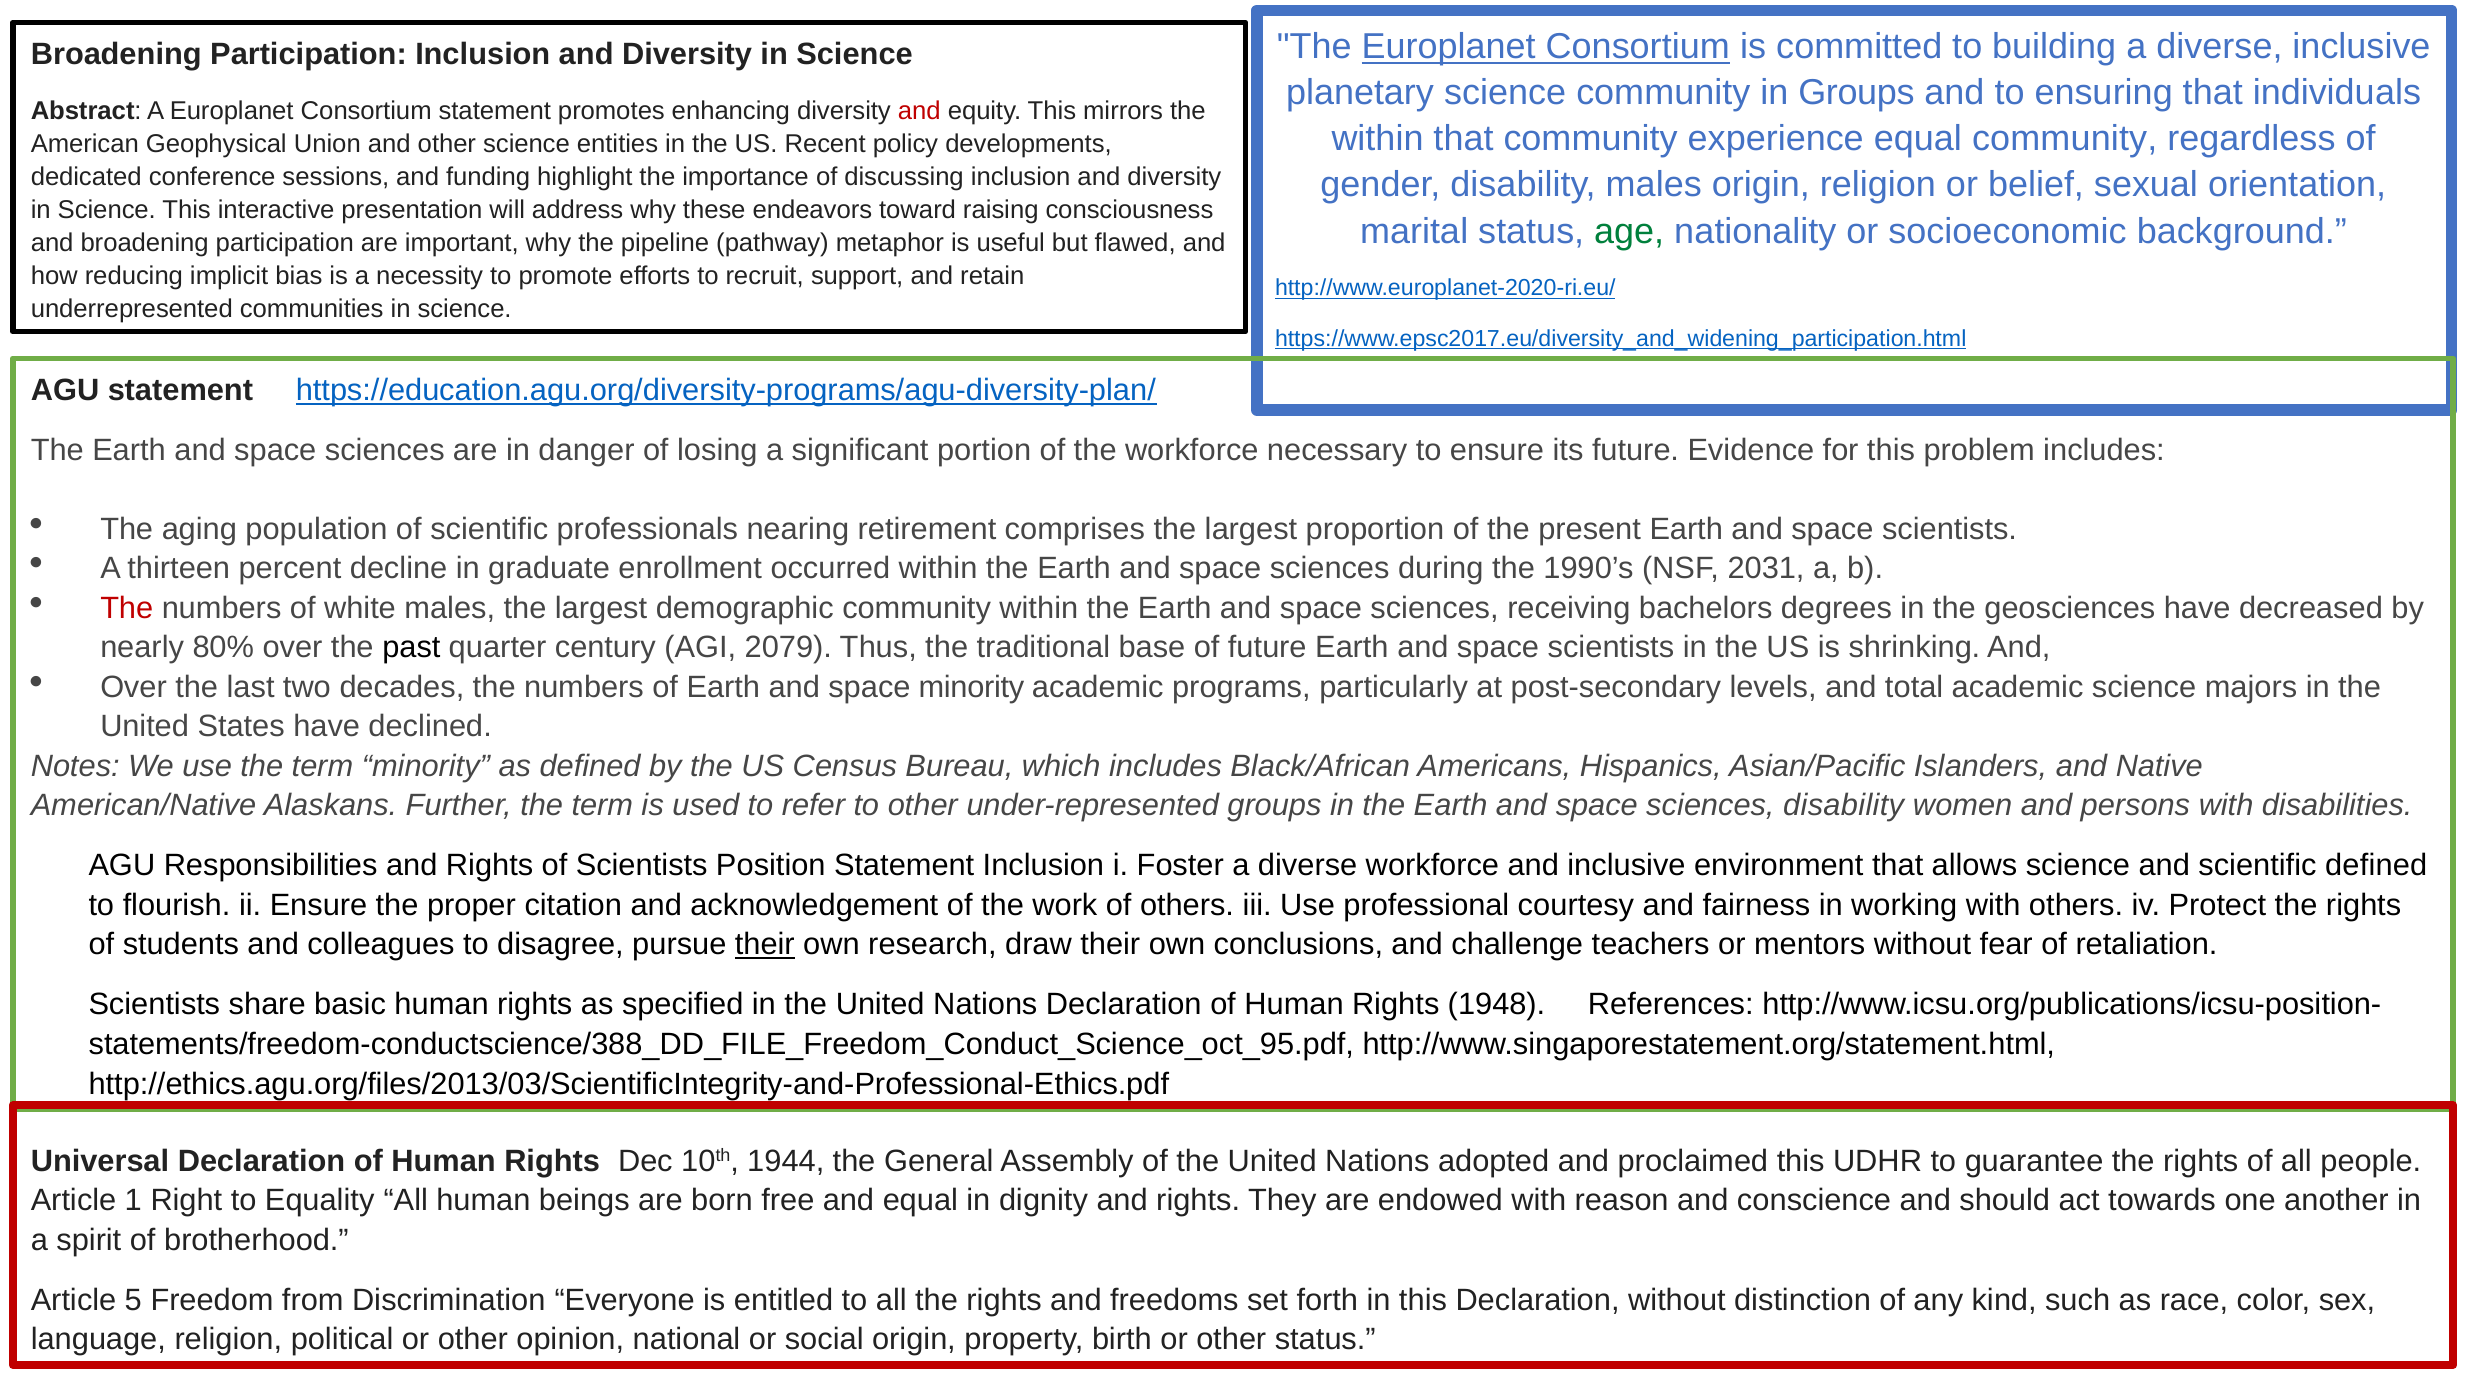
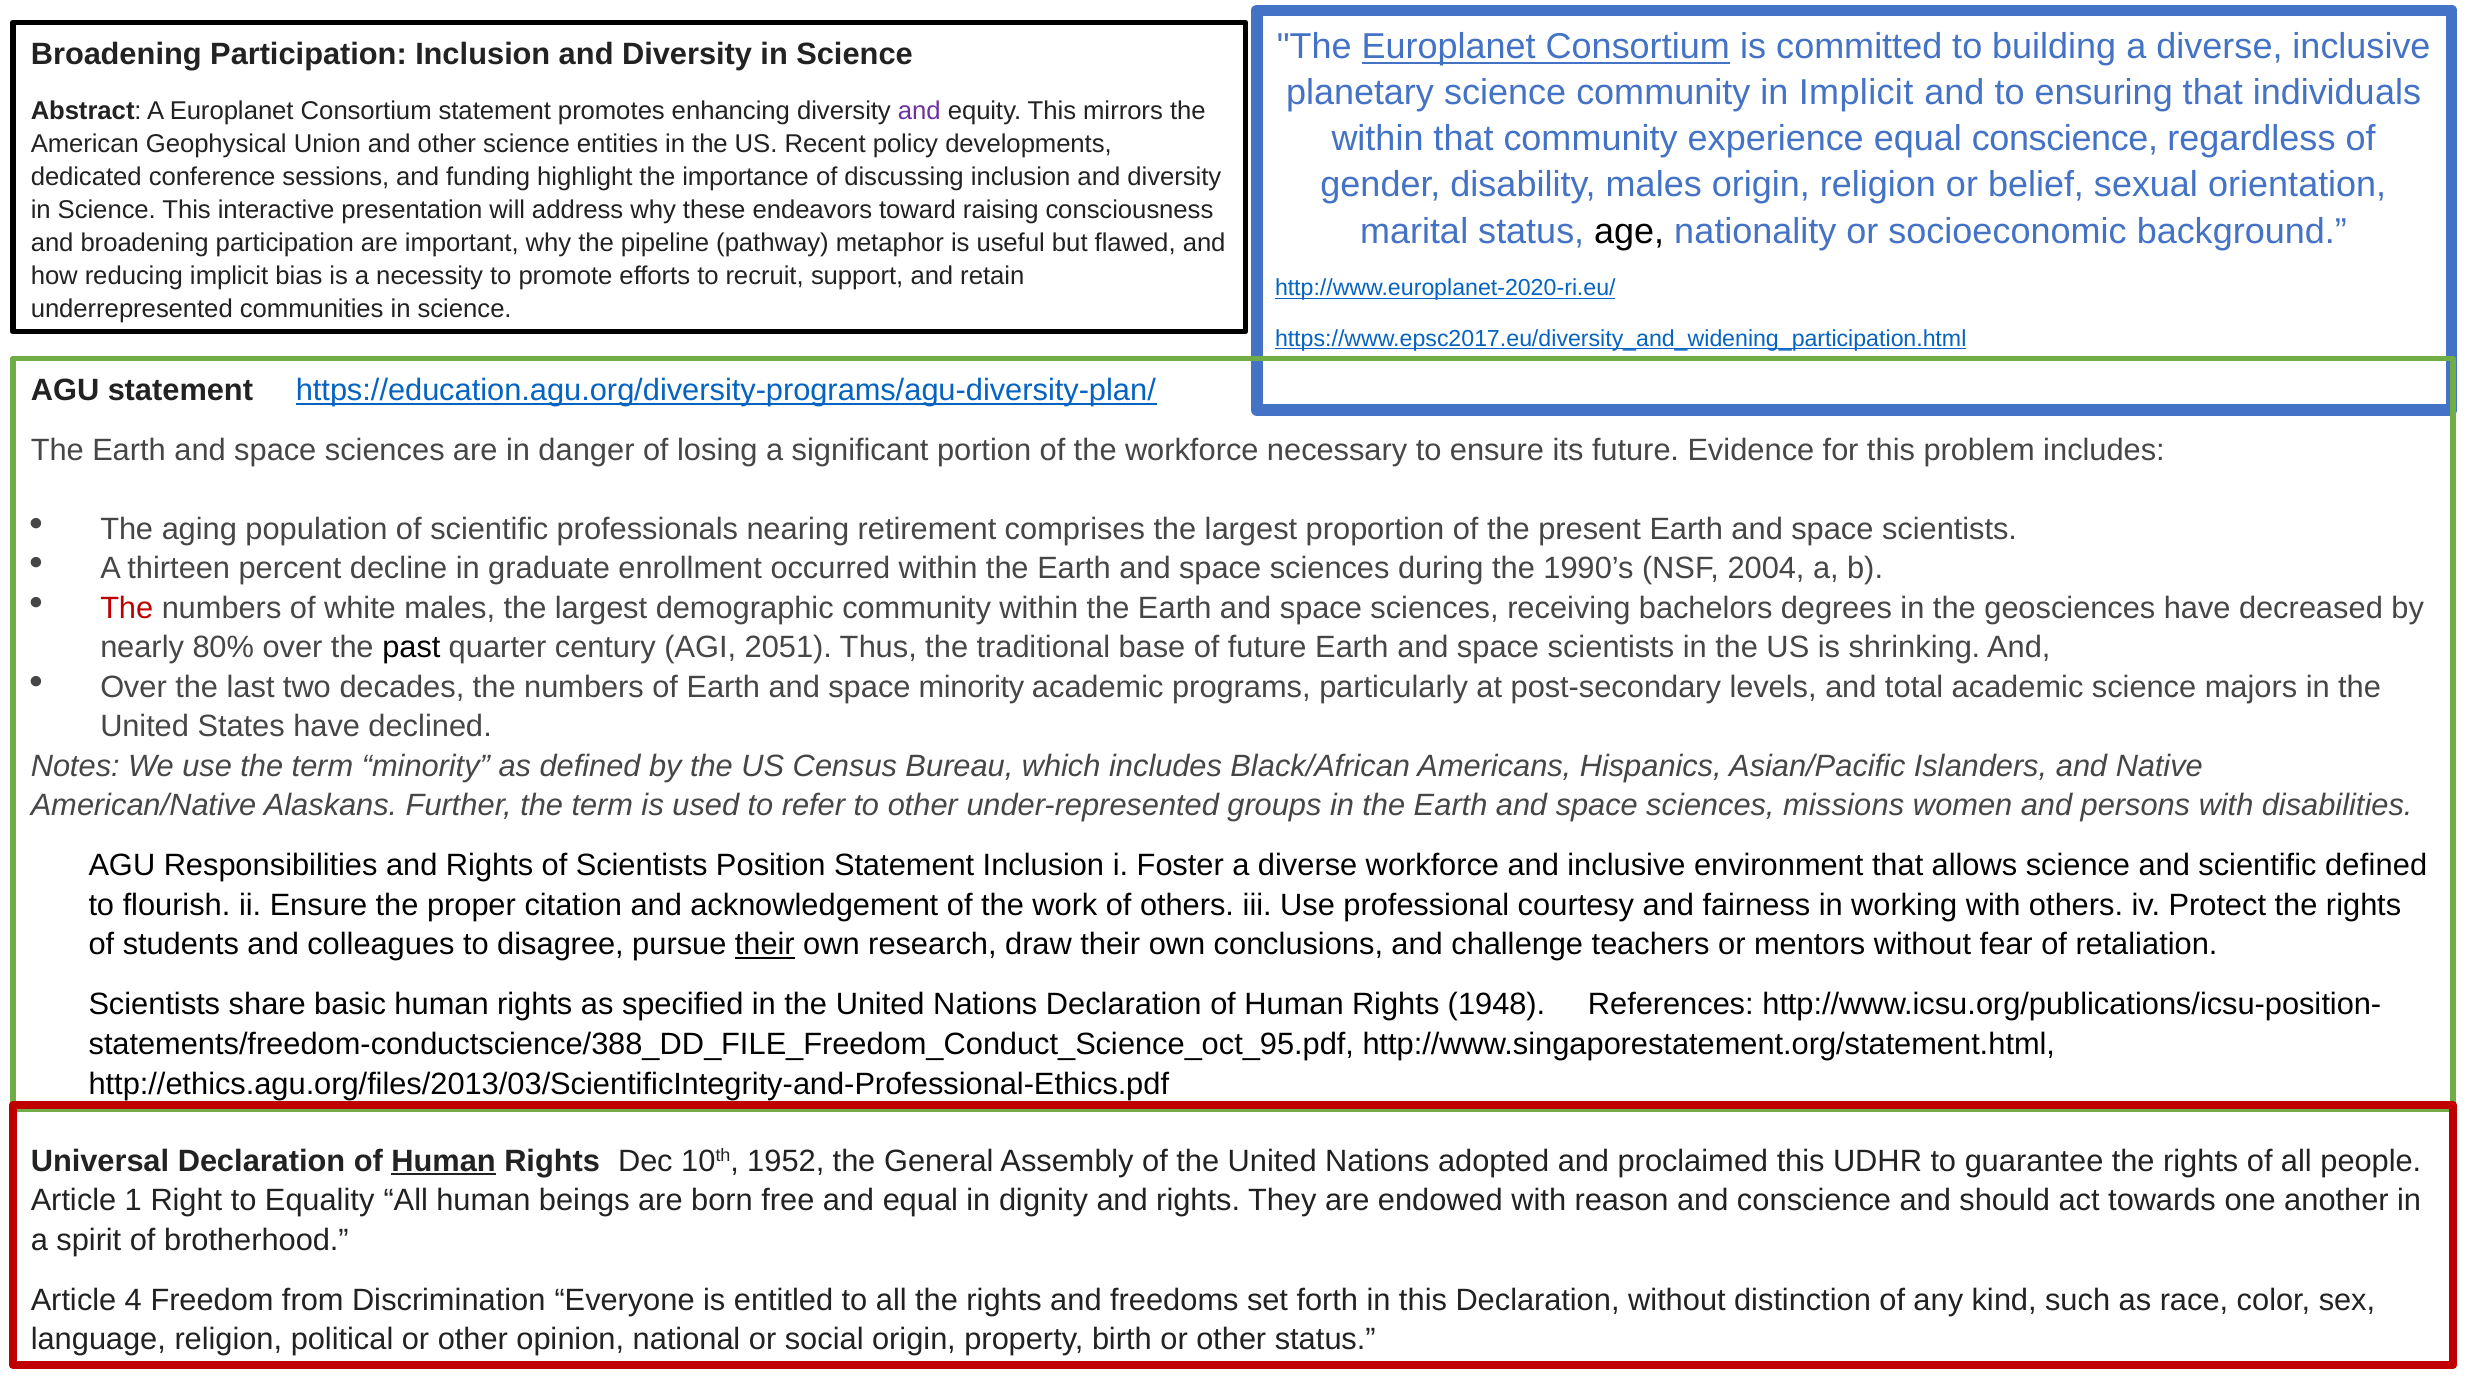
in Groups: Groups -> Implicit
and at (919, 111) colour: red -> purple
equal community: community -> conscience
age colour: green -> black
2031: 2031 -> 2004
2079: 2079 -> 2051
sciences disability: disability -> missions
Human at (444, 1161) underline: none -> present
1944: 1944 -> 1952
5: 5 -> 4
